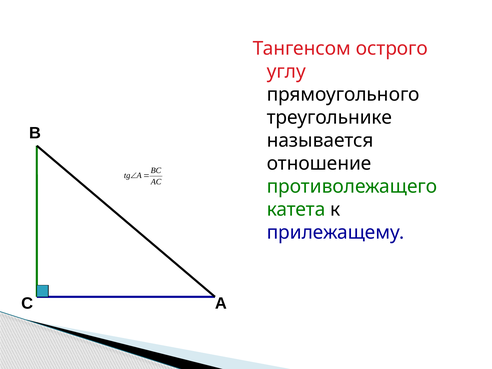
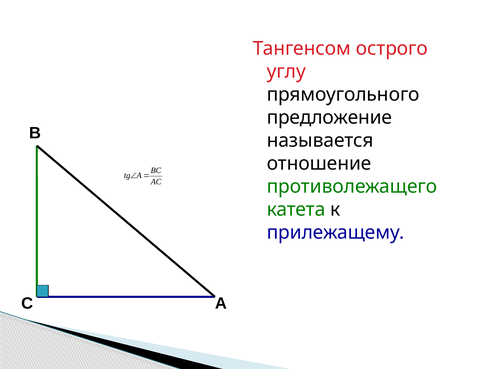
треугольнике: треугольнике -> предложение
